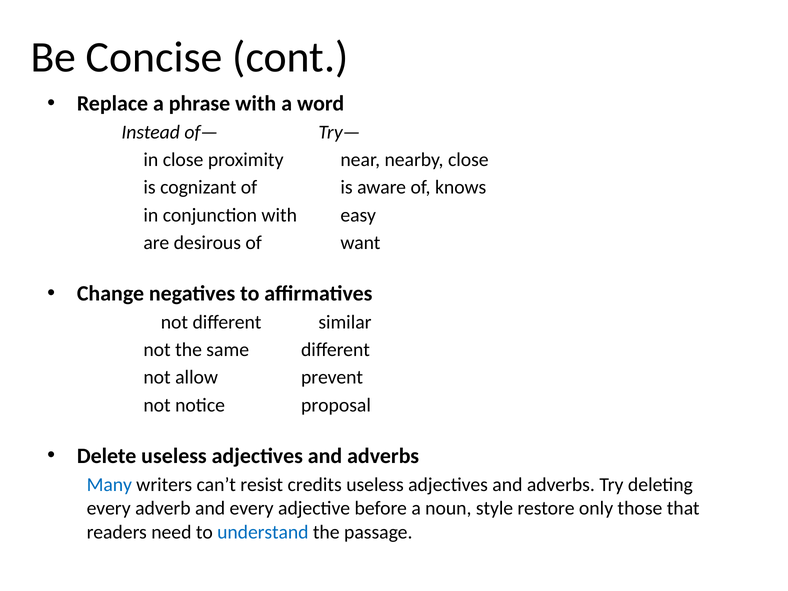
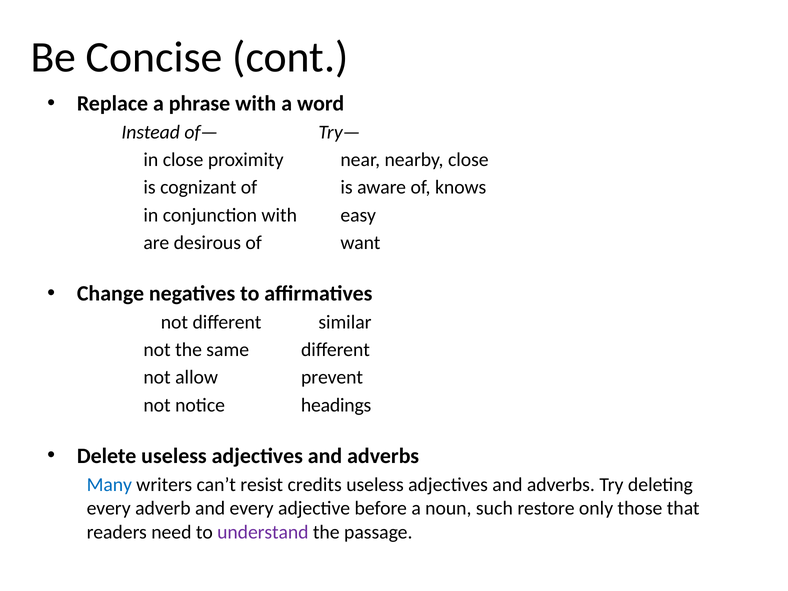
proposal: proposal -> headings
style: style -> such
understand colour: blue -> purple
